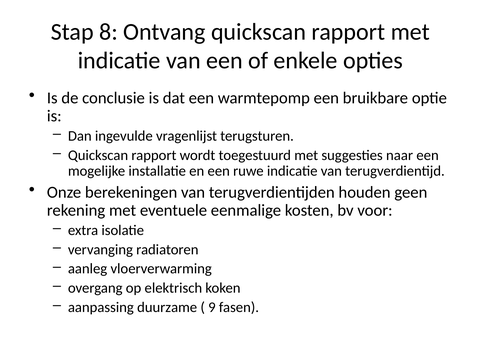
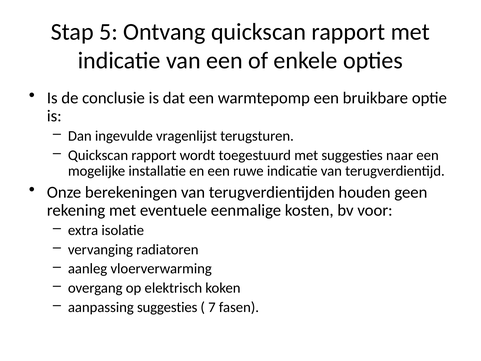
8: 8 -> 5
aanpassing duurzame: duurzame -> suggesties
9: 9 -> 7
